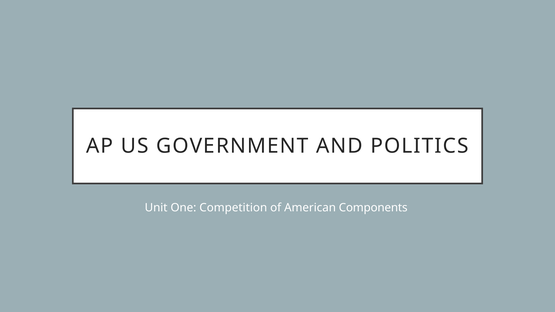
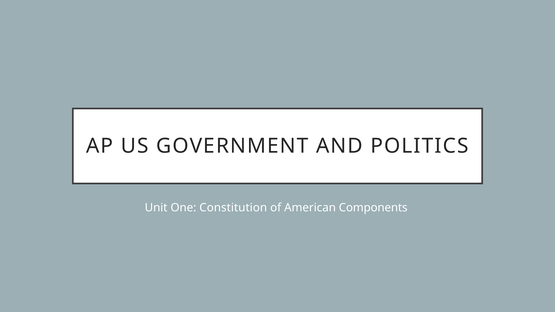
Competition: Competition -> Constitution
